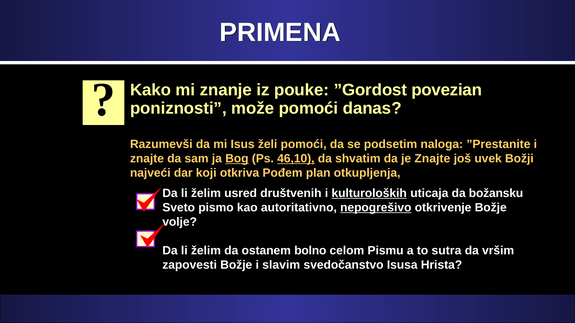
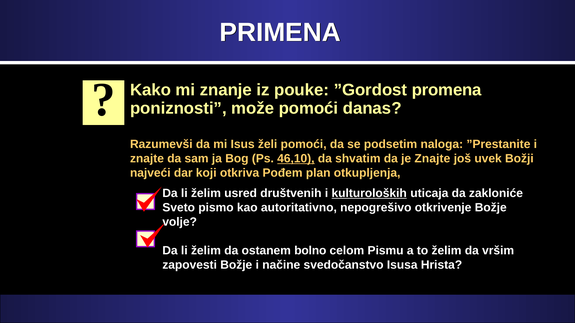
povezian: povezian -> promena
Bog underline: present -> none
božansku: božansku -> zakloniće
nepogrešivo underline: present -> none
to sutra: sutra -> želim
slavim: slavim -> načine
